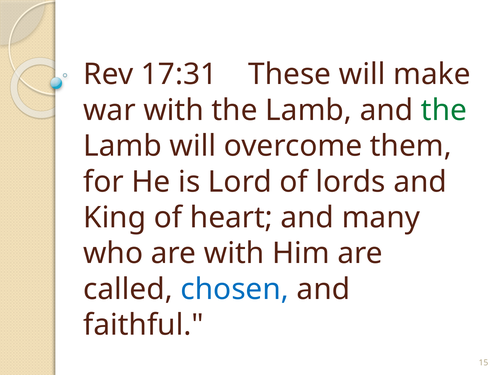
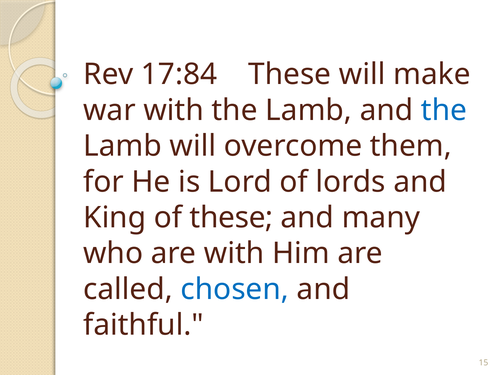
17:31: 17:31 -> 17:84
the at (444, 110) colour: green -> blue
of heart: heart -> these
